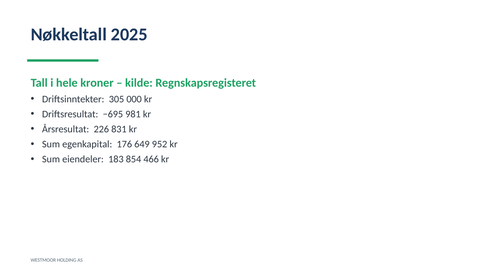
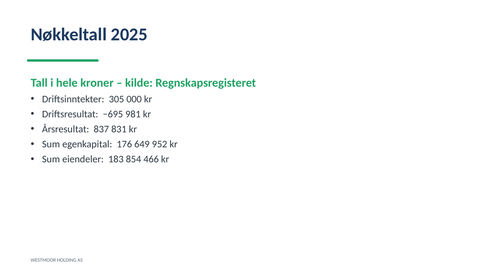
226: 226 -> 837
